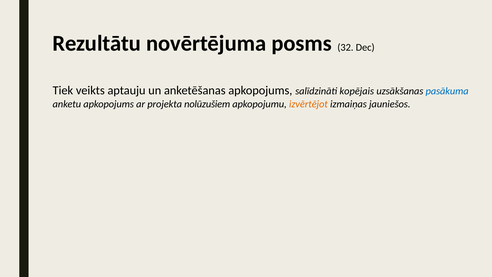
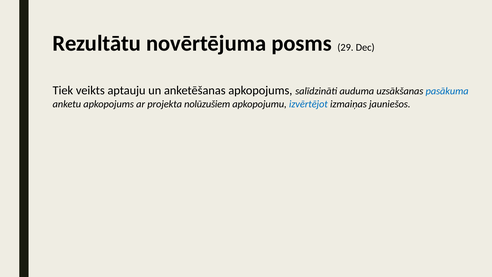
32: 32 -> 29
kopējais: kopējais -> auduma
izvērtējot colour: orange -> blue
